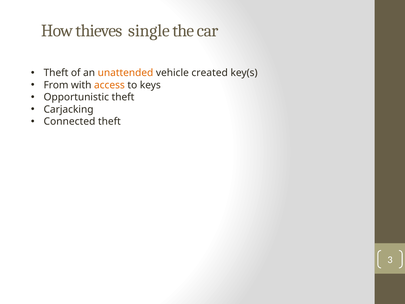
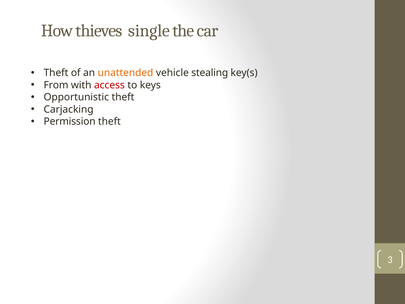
created: created -> stealing
access colour: orange -> red
Connected: Connected -> Permission
